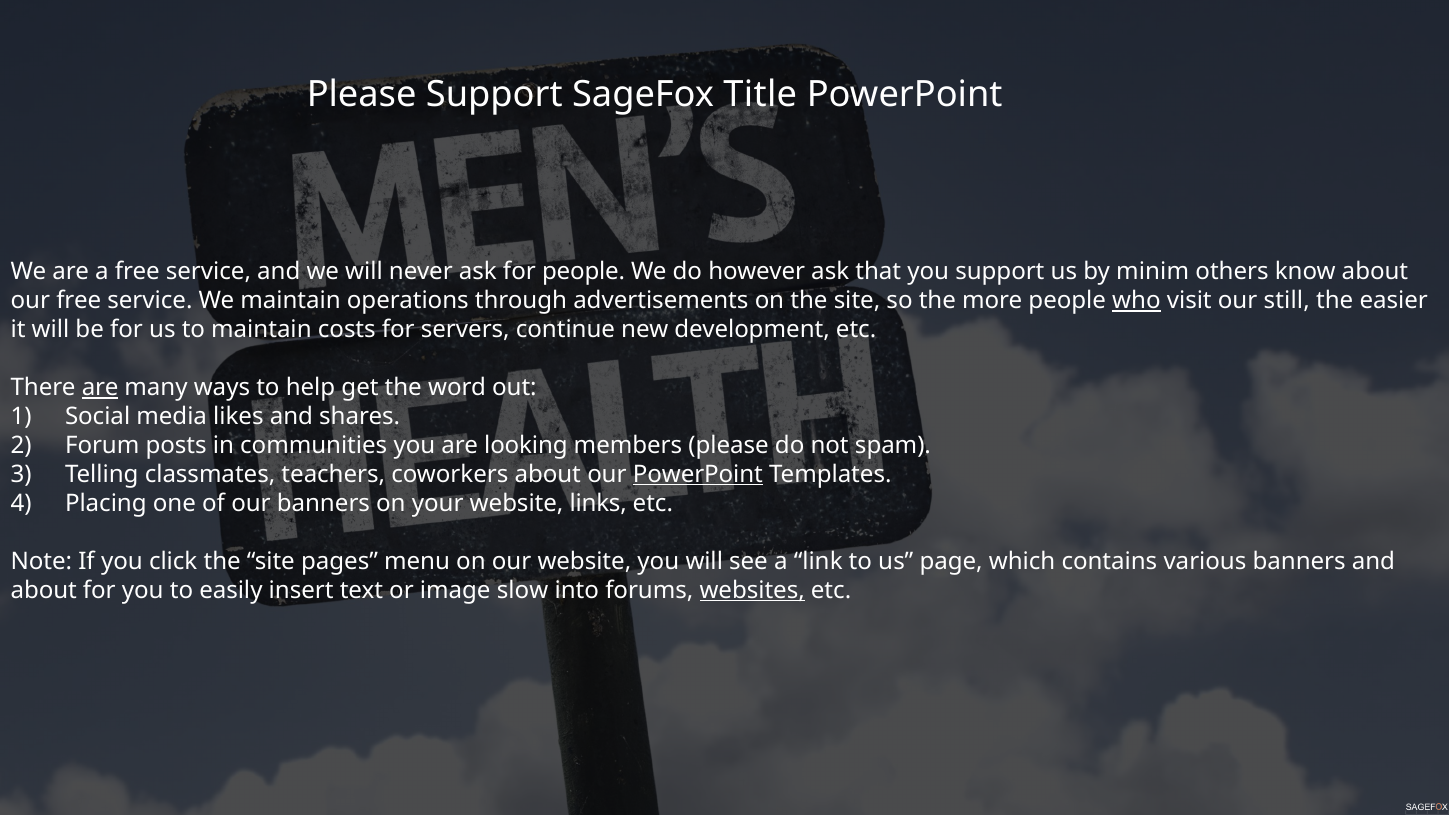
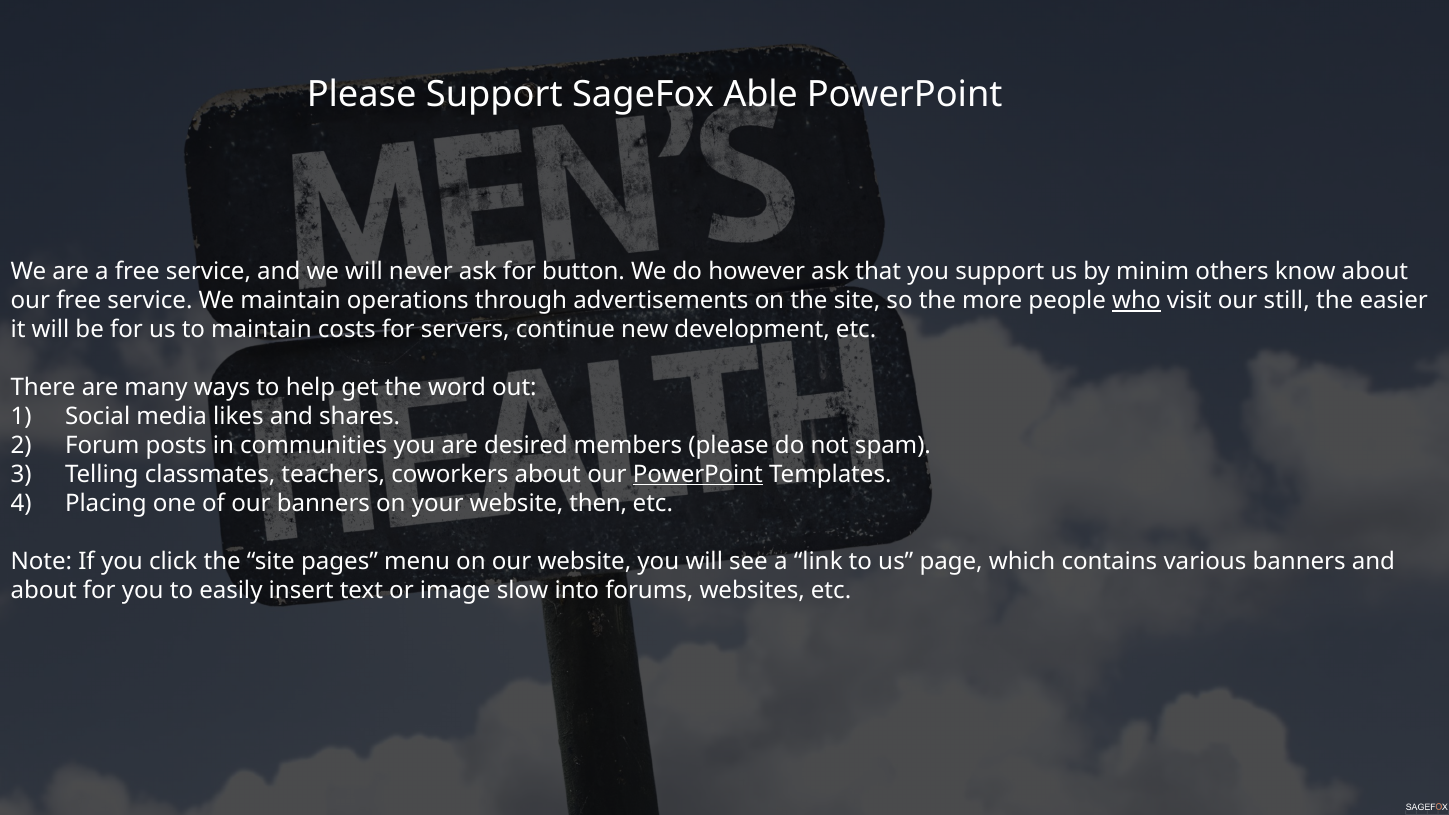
Title: Title -> Able
for people: people -> button
are at (100, 387) underline: present -> none
looking: looking -> desired
links: links -> then
websites underline: present -> none
